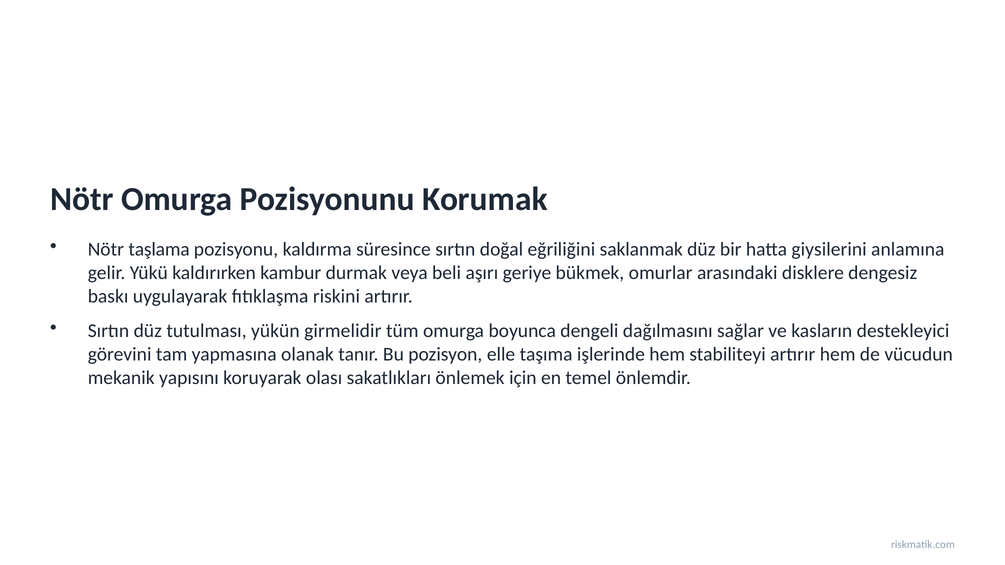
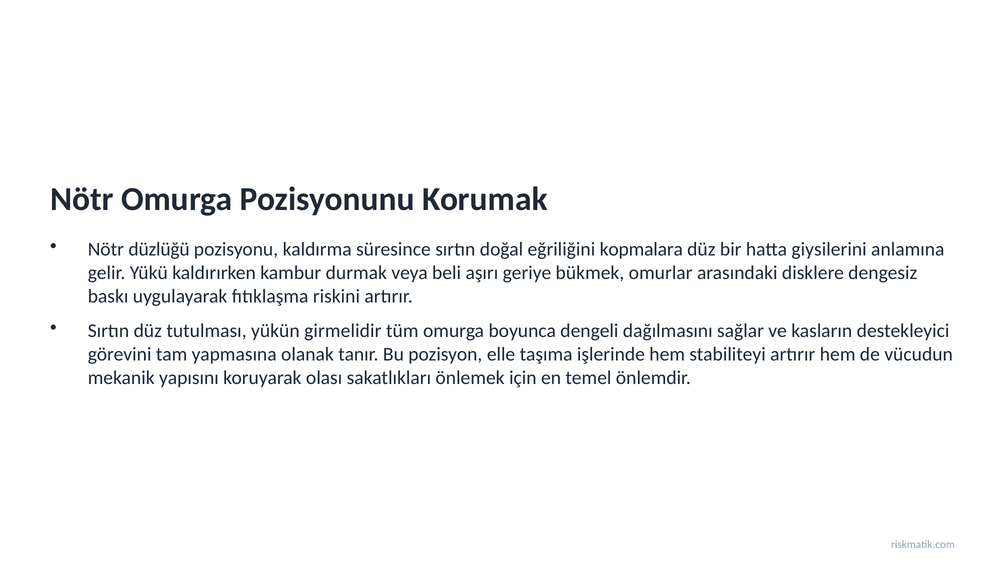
taşlama: taşlama -> düzlüğü
saklanmak: saklanmak -> kopmalara
